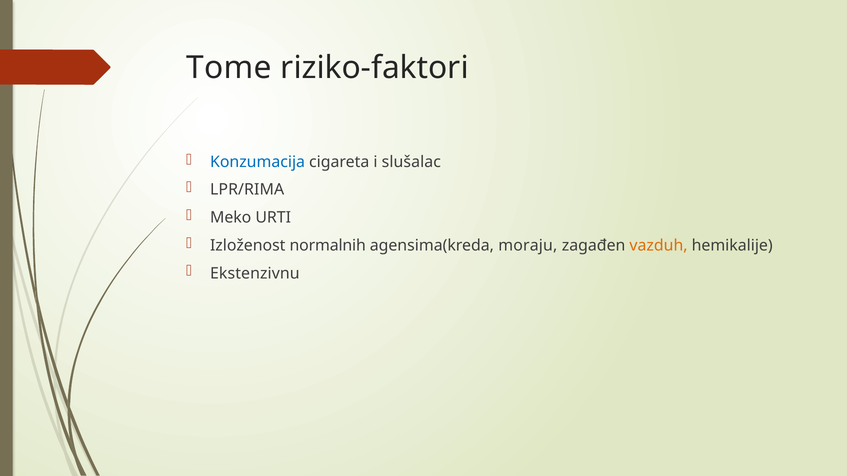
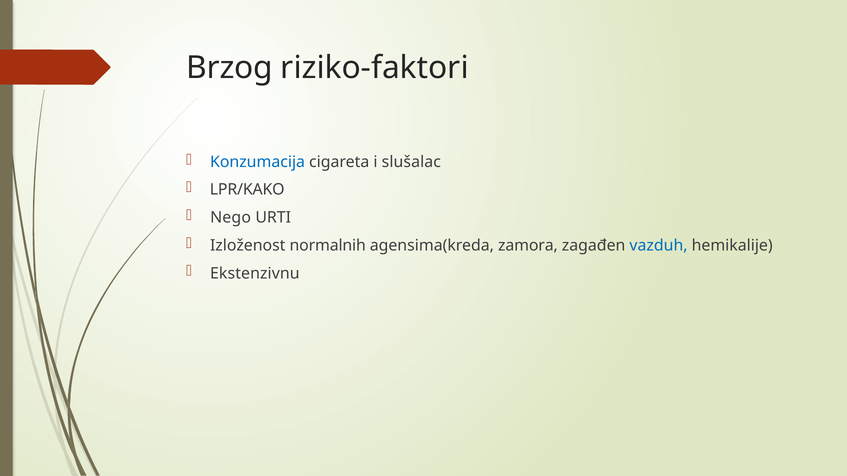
Tome: Tome -> Brzog
LPR/RIMA: LPR/RIMA -> LPR/KAKO
Meko: Meko -> Nego
moraju: moraju -> zamora
vazduh colour: orange -> blue
